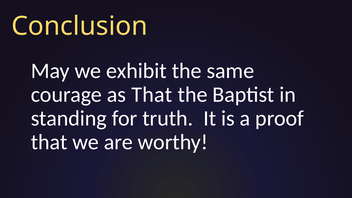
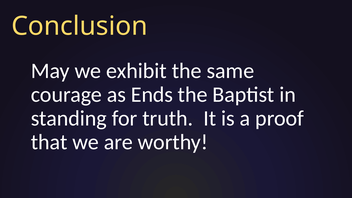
as That: That -> Ends
